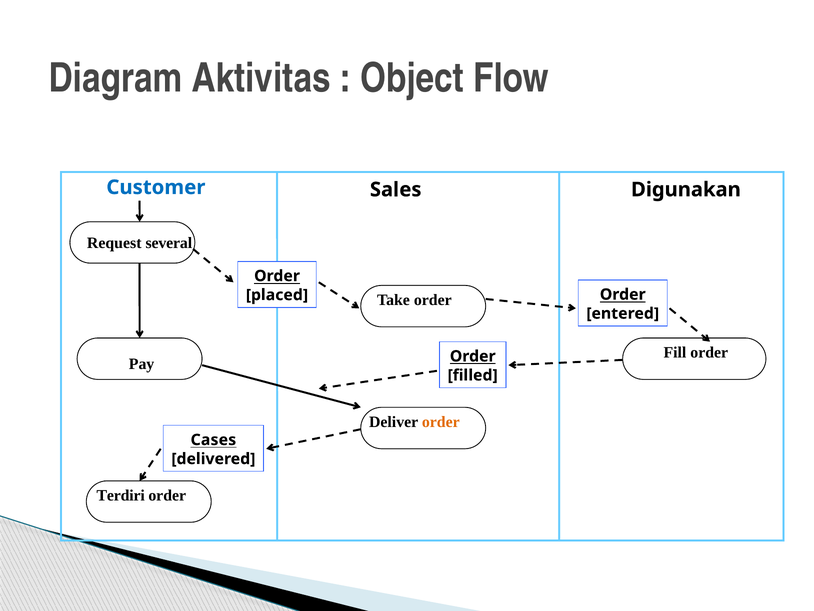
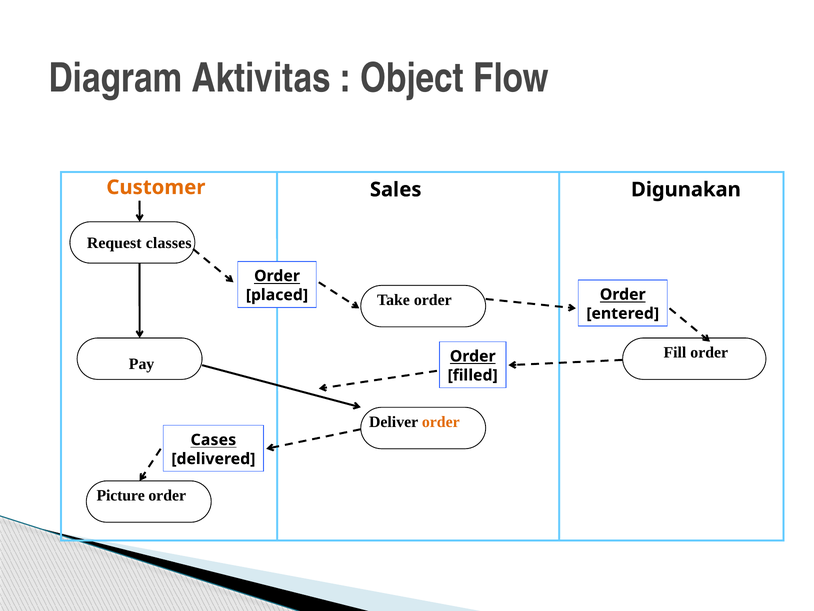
Customer colour: blue -> orange
several: several -> classes
Terdiri: Terdiri -> Picture
